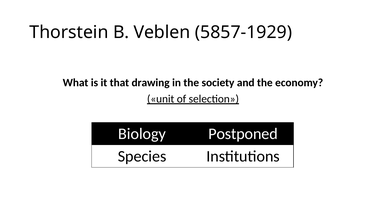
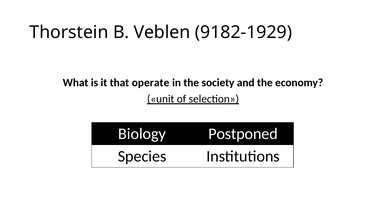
5857-1929: 5857-1929 -> 9182-1929
drawing: drawing -> operate
